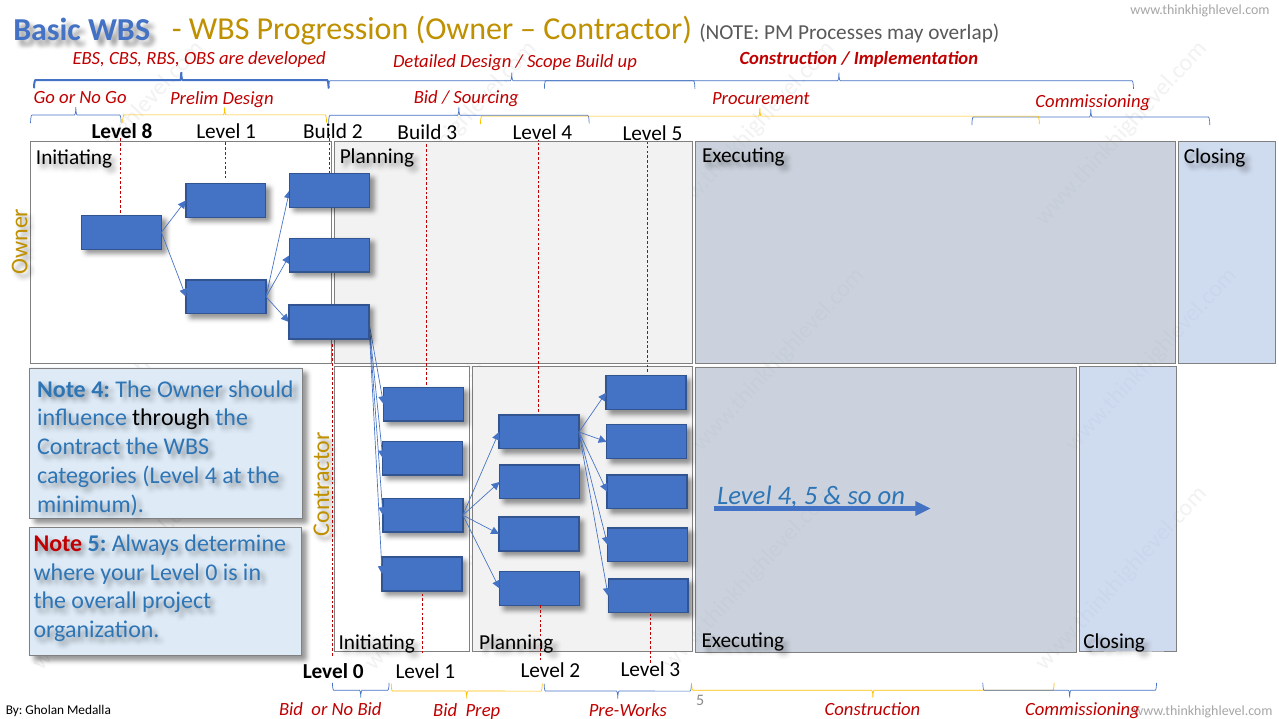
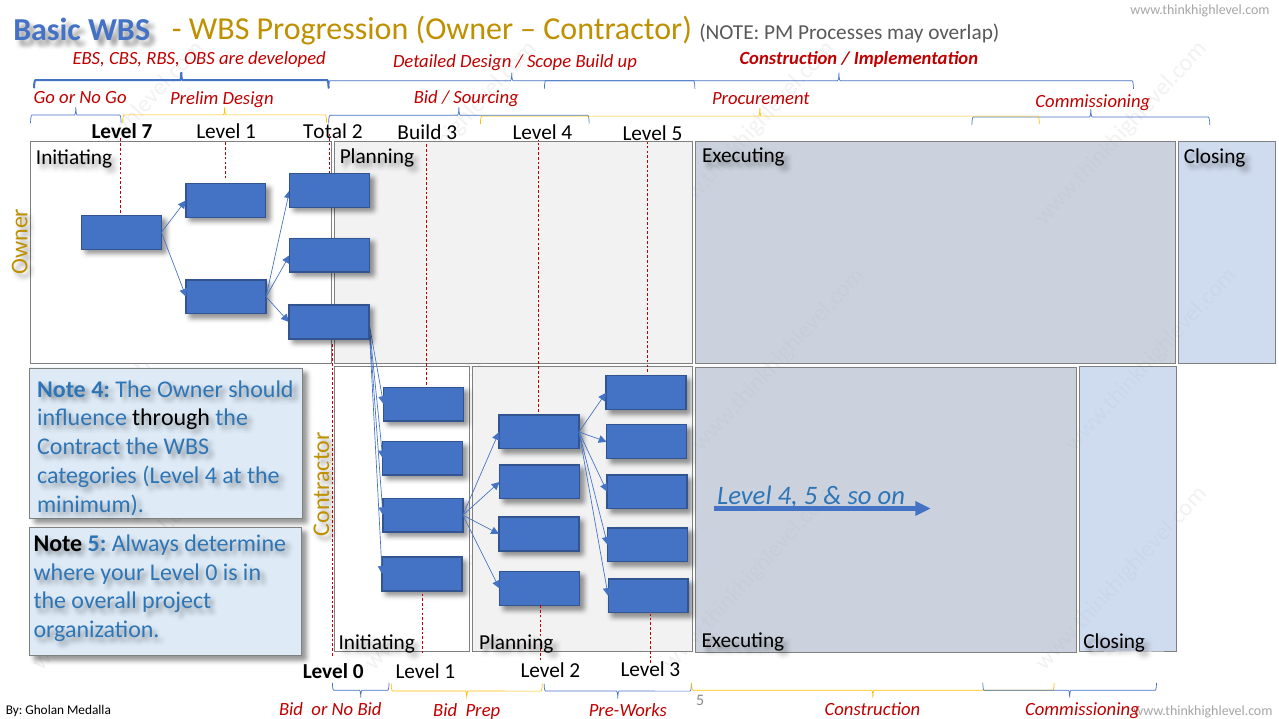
8: 8 -> 7
1 Build: Build -> Total
Note at (58, 544) colour: red -> black
